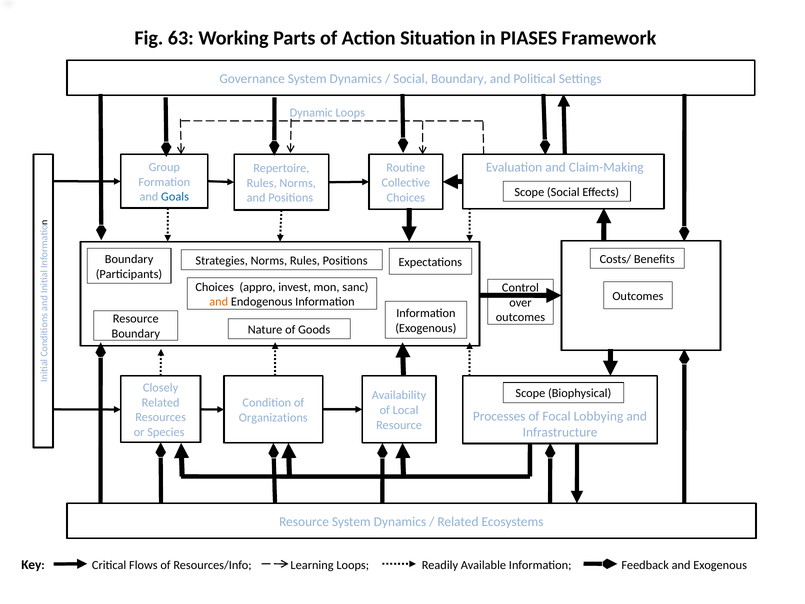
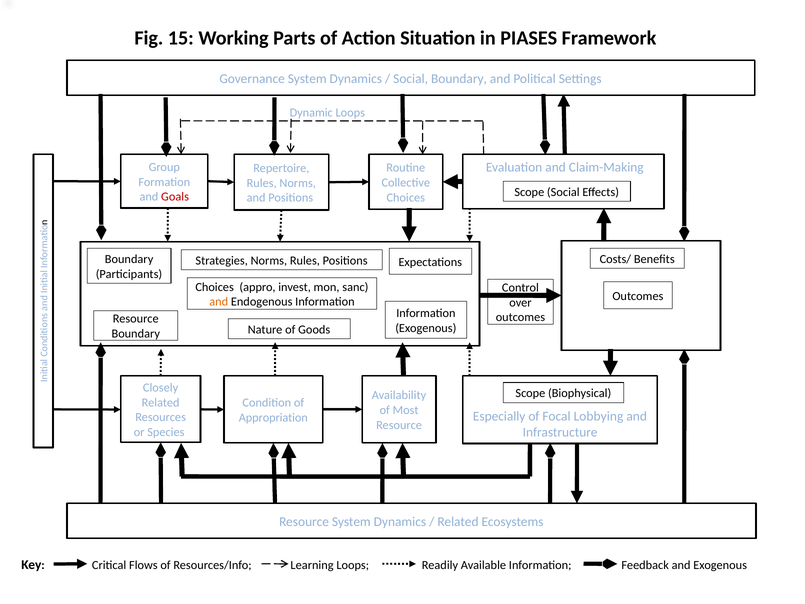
63: 63 -> 15
Goals colour: blue -> red
Local: Local -> Most
Processes: Processes -> Especially
Organizations: Organizations -> Appropriation
